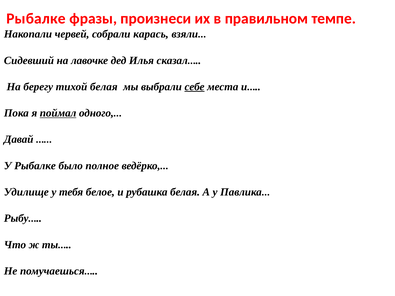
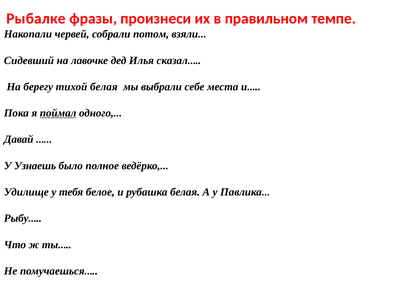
карась: карась -> потом
себе underline: present -> none
У Рыбалке: Рыбалке -> Узнаешь
